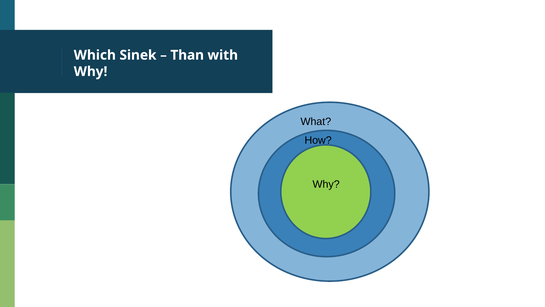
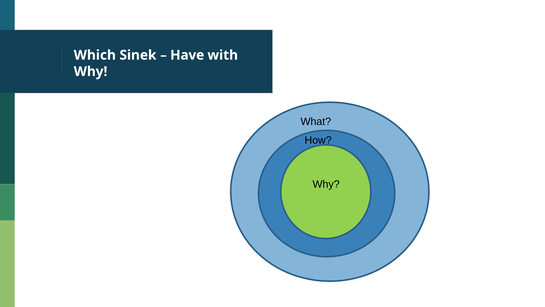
Than: Than -> Have
